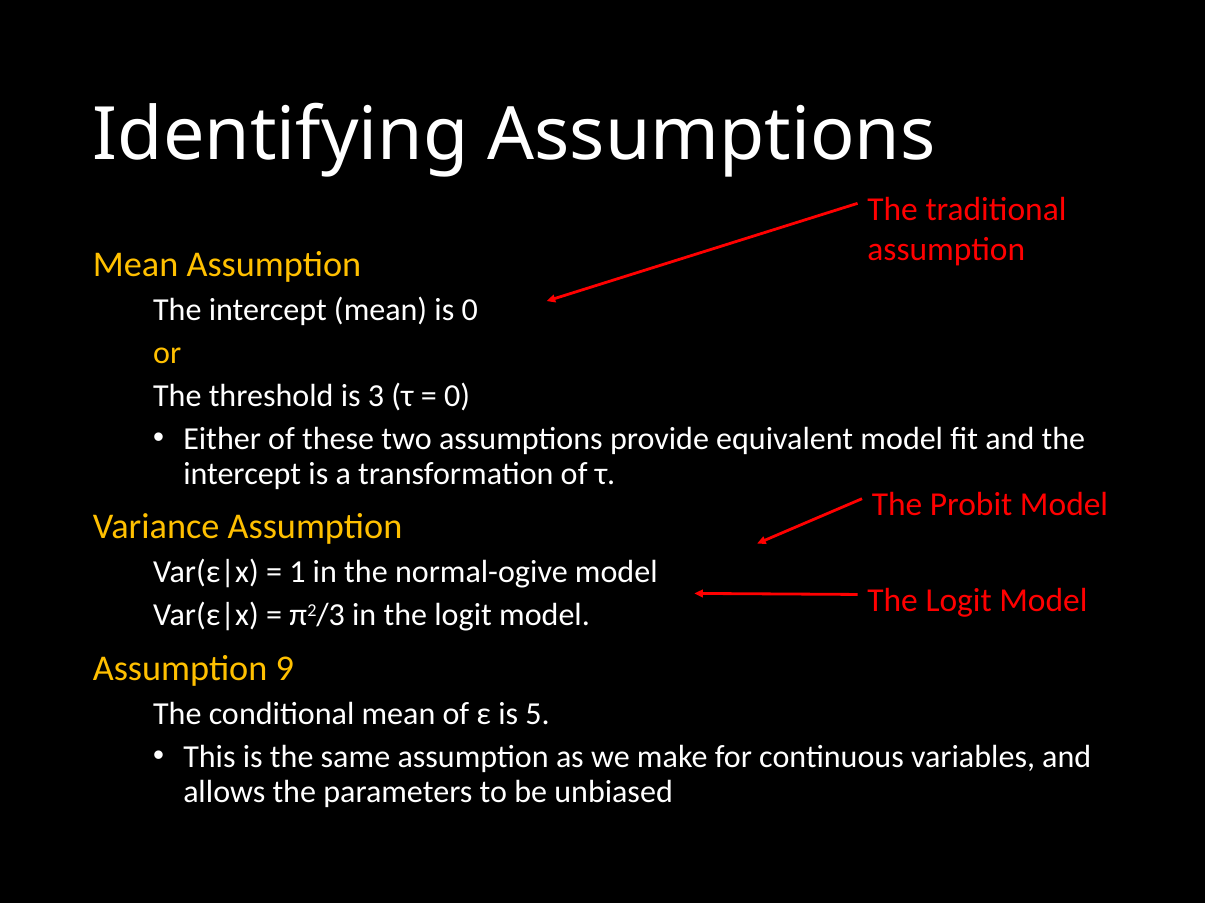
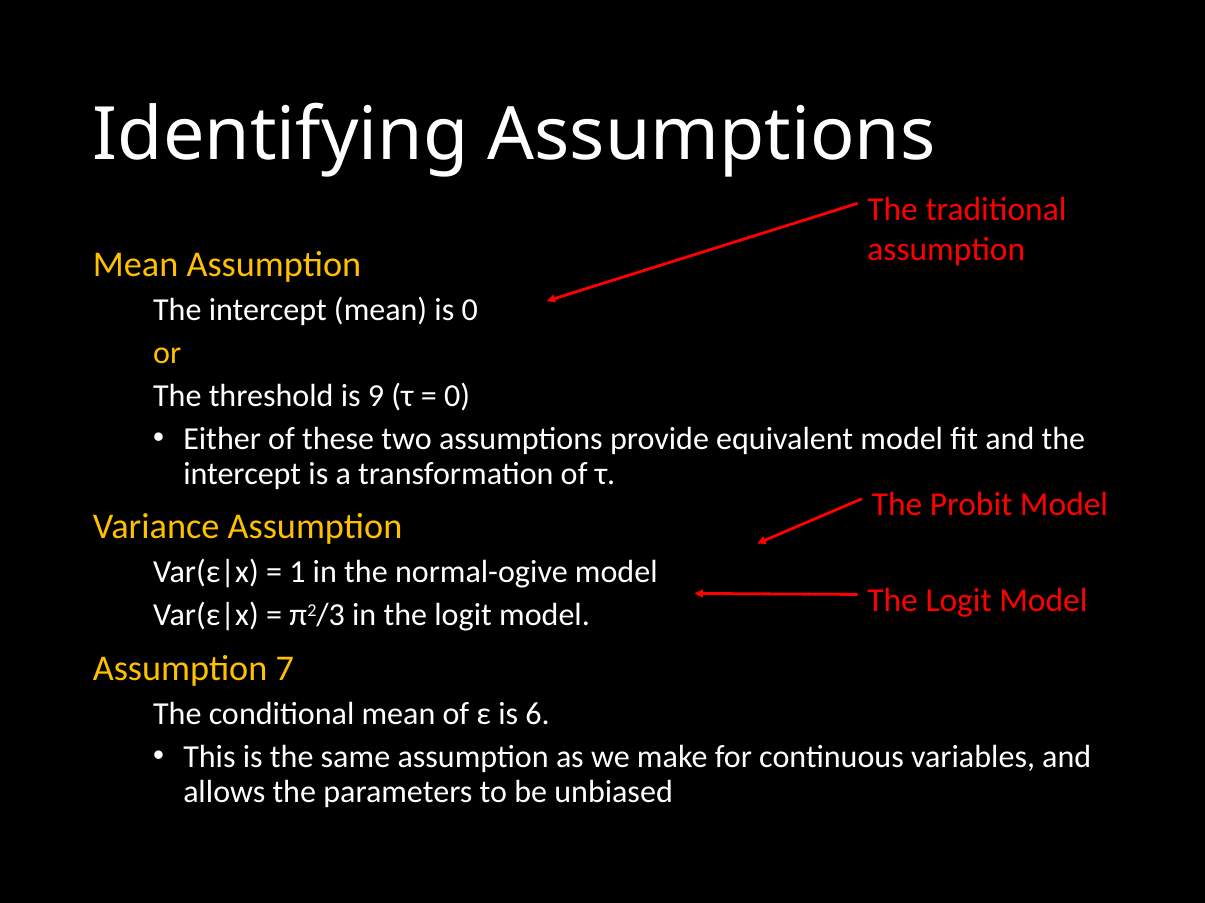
3: 3 -> 9
9: 9 -> 7
5: 5 -> 6
